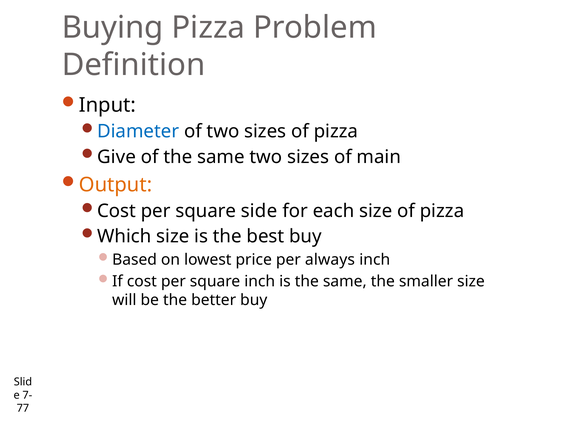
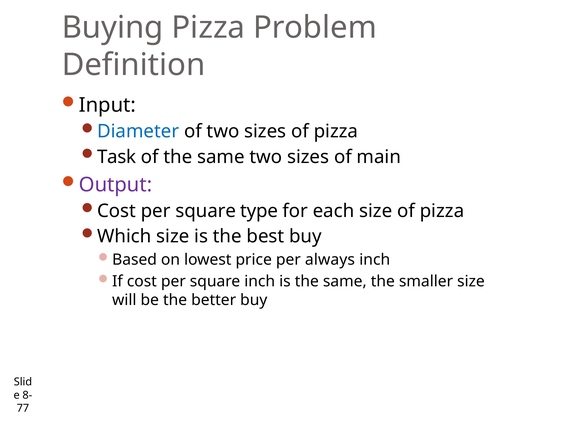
Give: Give -> Task
Output colour: orange -> purple
side: side -> type
7-: 7- -> 8-
